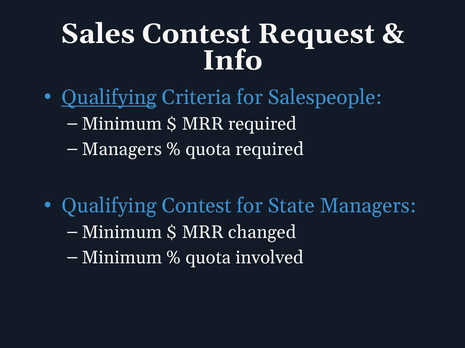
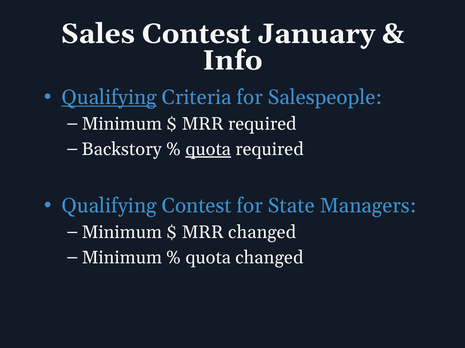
Request: Request -> January
Managers at (122, 150): Managers -> Backstory
quota at (208, 150) underline: none -> present
quota involved: involved -> changed
